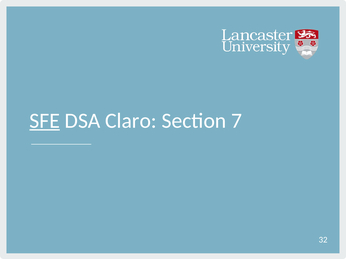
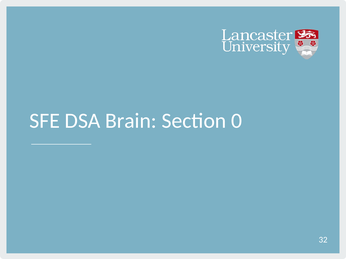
SFE underline: present -> none
Claro: Claro -> Brain
7: 7 -> 0
